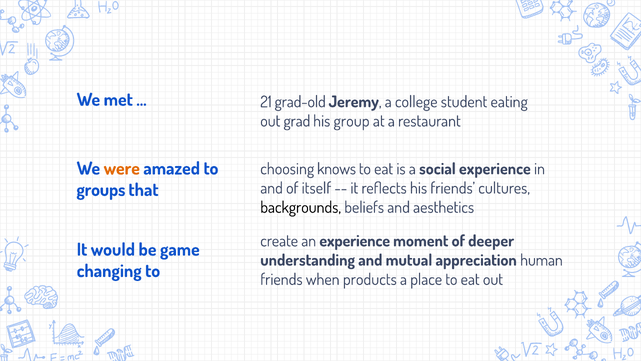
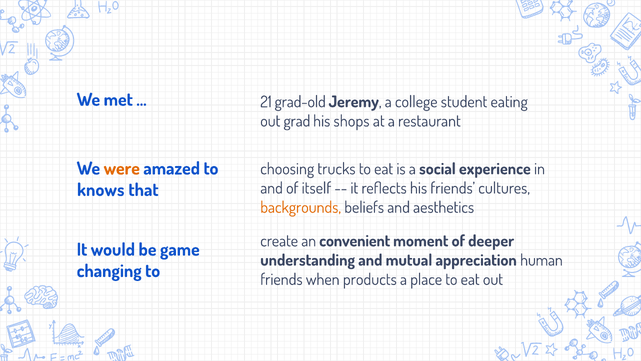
group: group -> shops
knows: knows -> trucks
groups: groups -> knows
backgrounds colour: black -> orange
an experience: experience -> convenient
